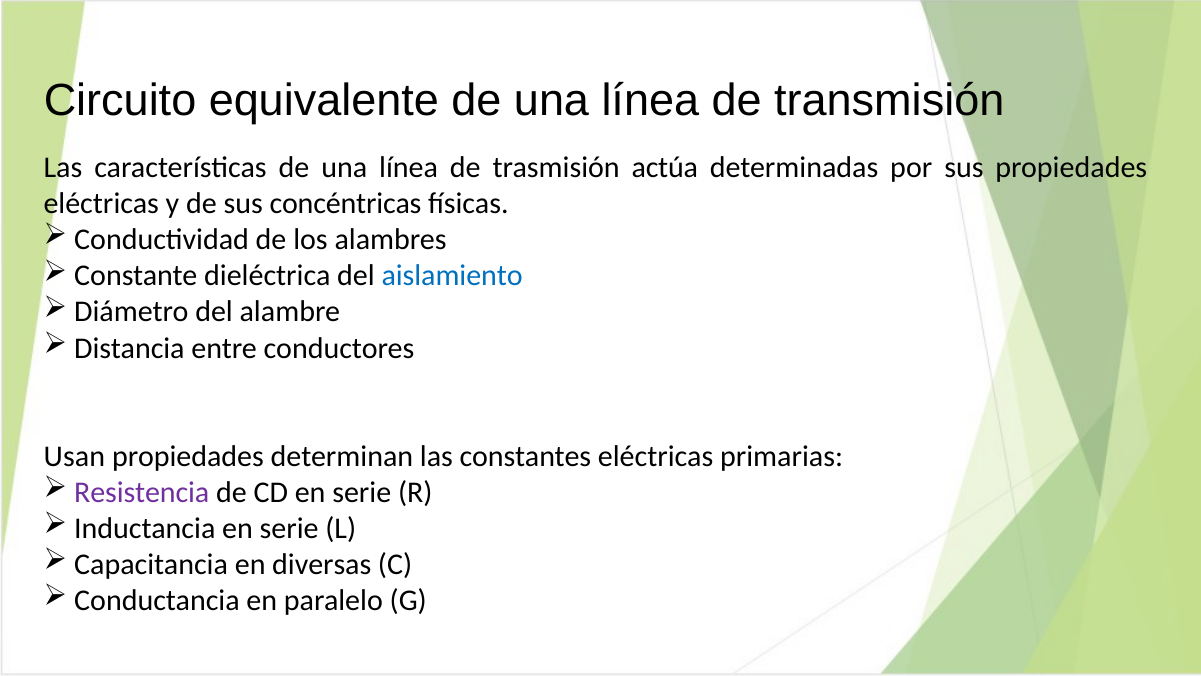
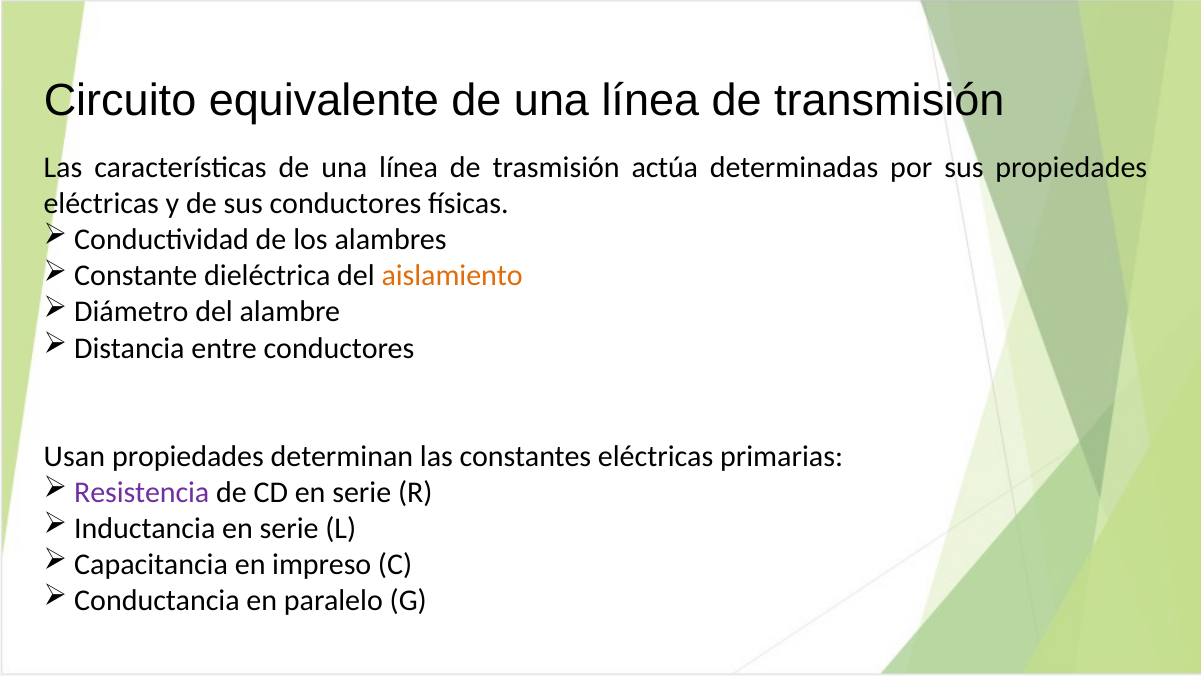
sus concéntricas: concéntricas -> conductores
aislamiento colour: blue -> orange
diversas: diversas -> impreso
